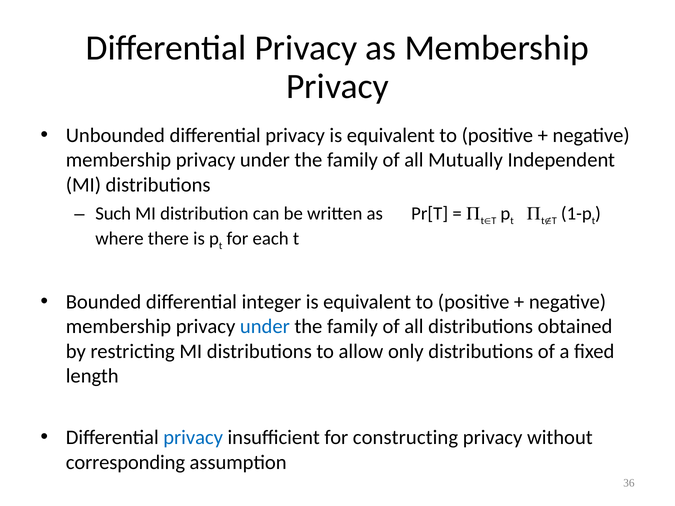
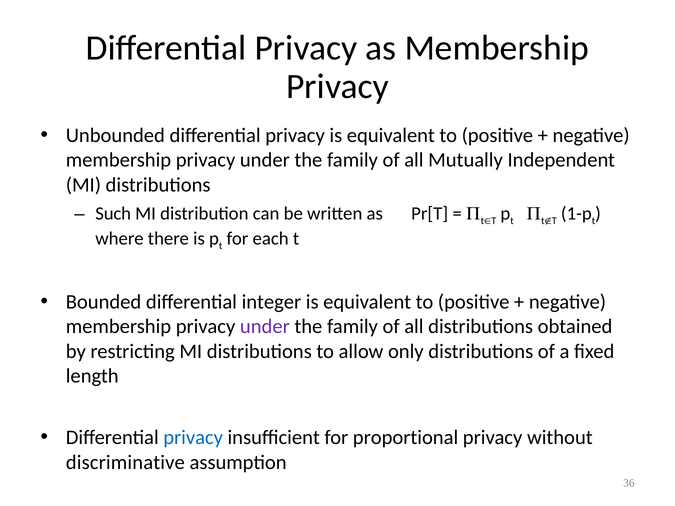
under at (265, 327) colour: blue -> purple
constructing: constructing -> proportional
corresponding: corresponding -> discriminative
